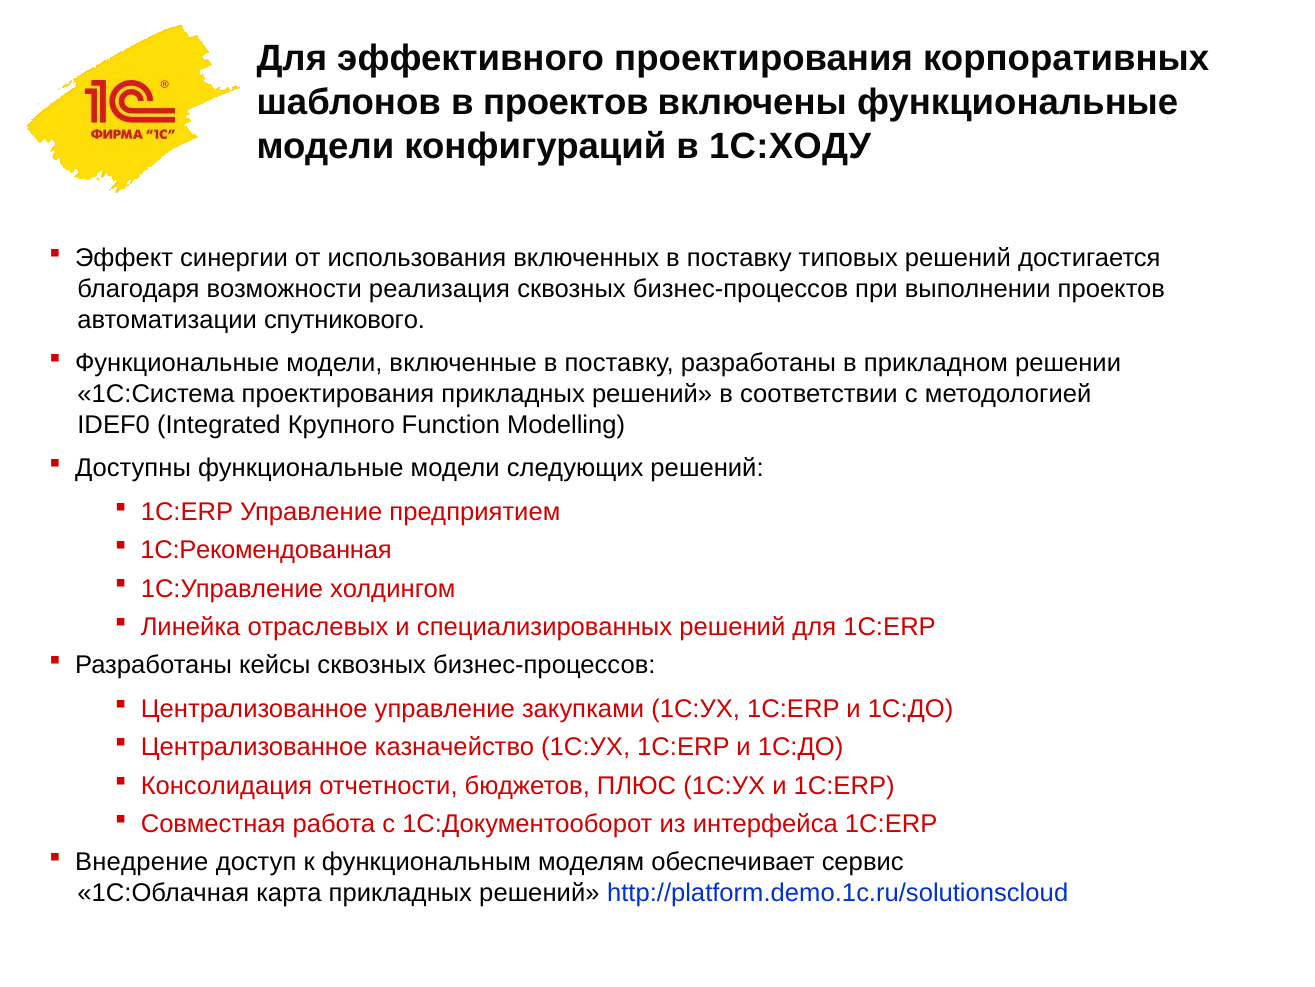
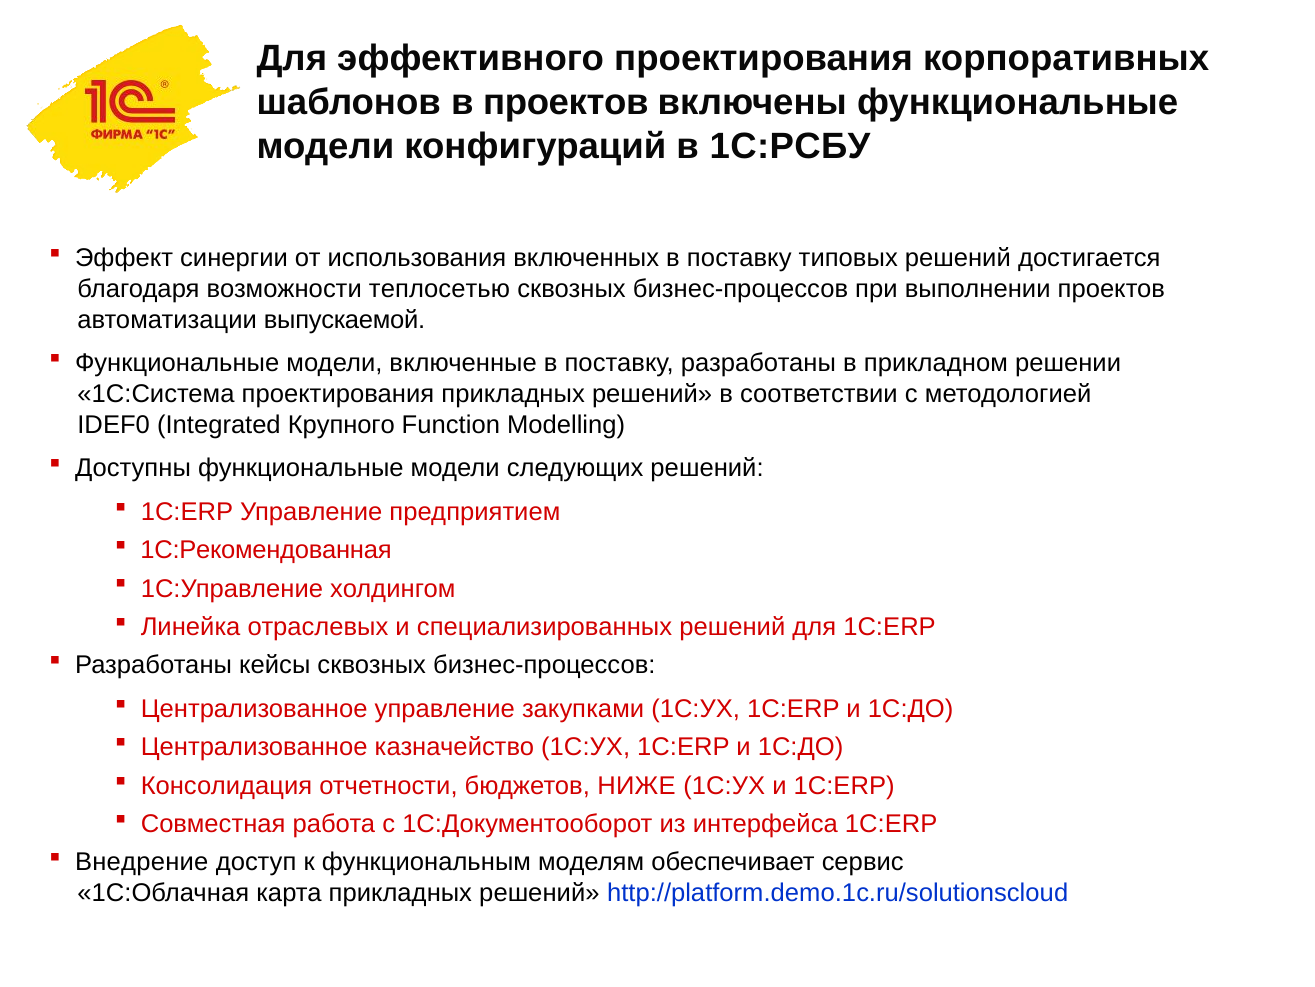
1С:ХОДУ: 1С:ХОДУ -> 1С:РСБУ
реализация: реализация -> теплосетью
спутникового: спутникового -> выпускаемой
ПЛЮС: ПЛЮС -> НИЖЕ
